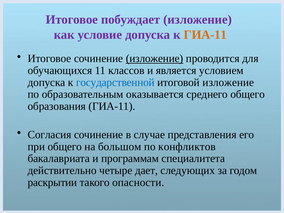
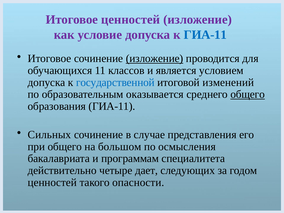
Итоговое побуждает: побуждает -> ценностей
ГИА-11 at (205, 35) colour: orange -> blue
итоговой изложение: изложение -> изменений
общего at (248, 94) underline: none -> present
Согласия: Согласия -> Сильных
конфликтов: конфликтов -> осмысления
раскрытии at (52, 182): раскрытии -> ценностей
